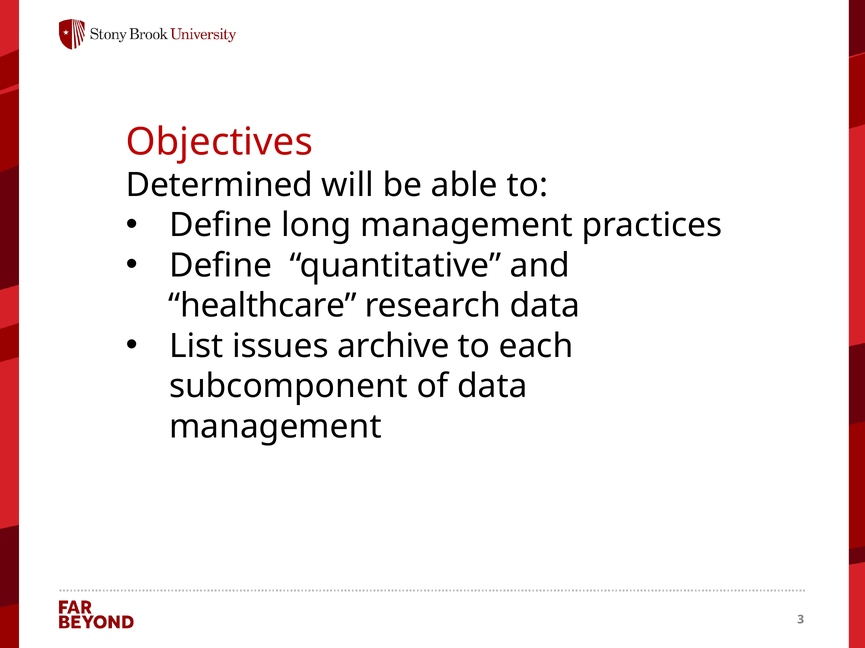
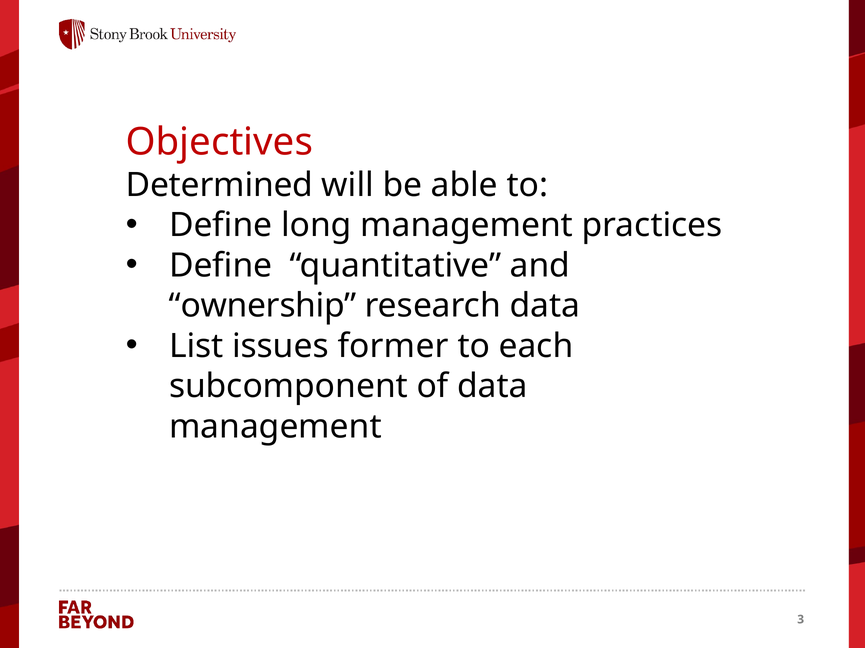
healthcare: healthcare -> ownership
archive: archive -> former
